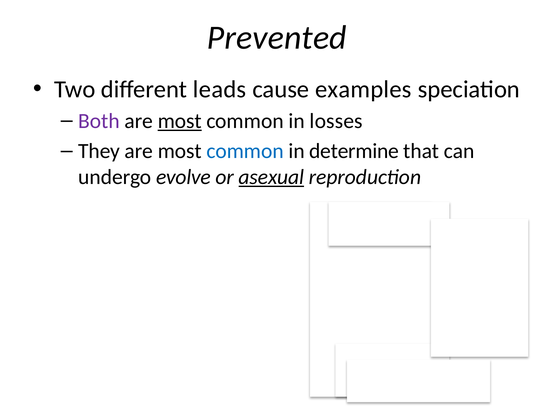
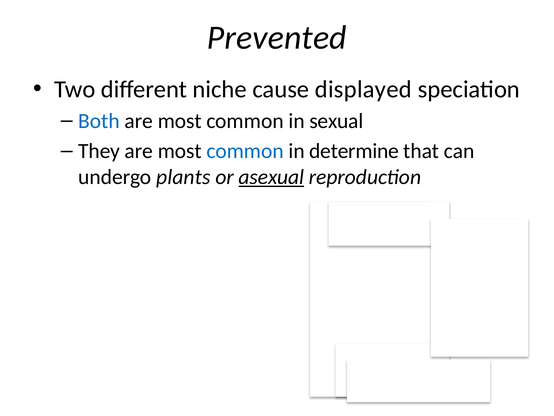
leads: leads -> niche
examples: examples -> displayed
Both colour: purple -> blue
most at (180, 121) underline: present -> none
losses: losses -> sexual
evolve: evolve -> plants
